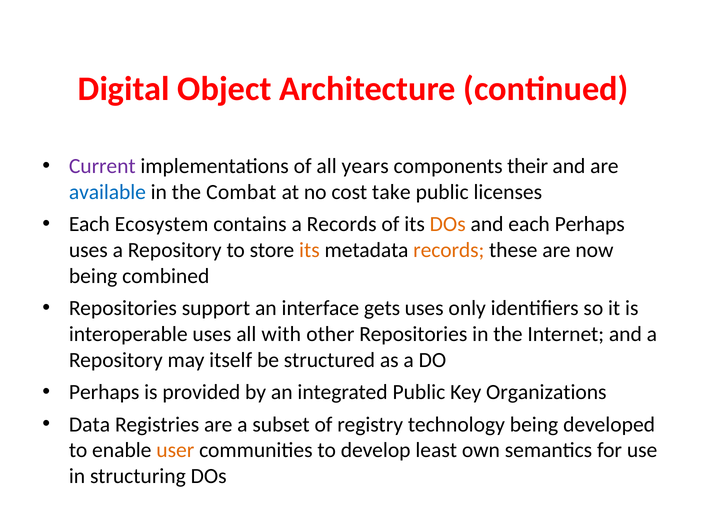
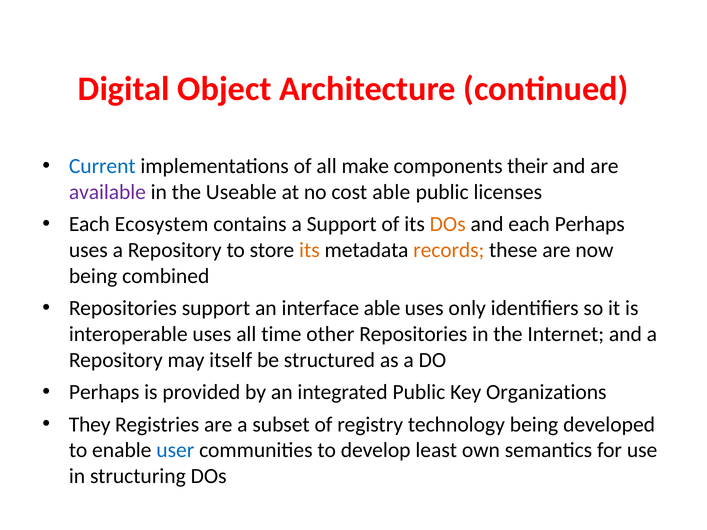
Current colour: purple -> blue
years: years -> make
available colour: blue -> purple
Combat: Combat -> Useable
cost take: take -> able
a Records: Records -> Support
interface gets: gets -> able
with: with -> time
Data: Data -> They
user colour: orange -> blue
